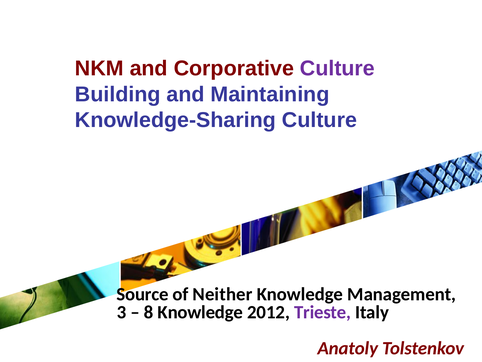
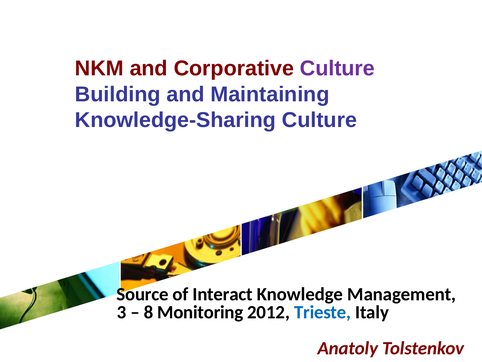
Neither: Neither -> Interact
8 Knowledge: Knowledge -> Monitoring
Trieste colour: purple -> blue
